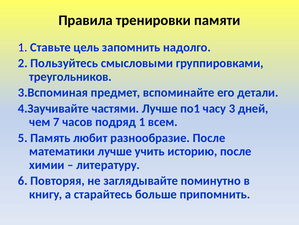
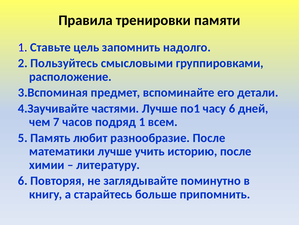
треугольников: треугольников -> расположение
часу 3: 3 -> 6
